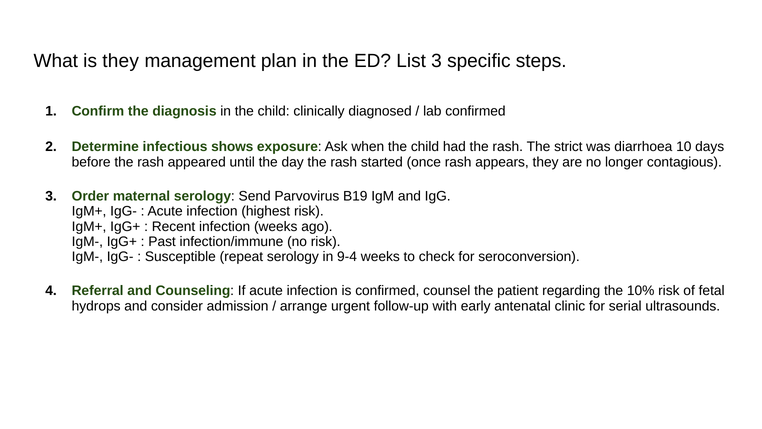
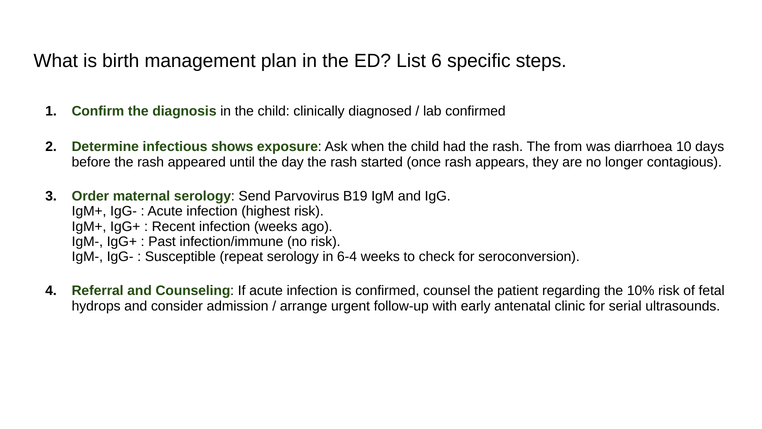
is they: they -> birth
List 3: 3 -> 6
strict: strict -> from
9-4: 9-4 -> 6-4
